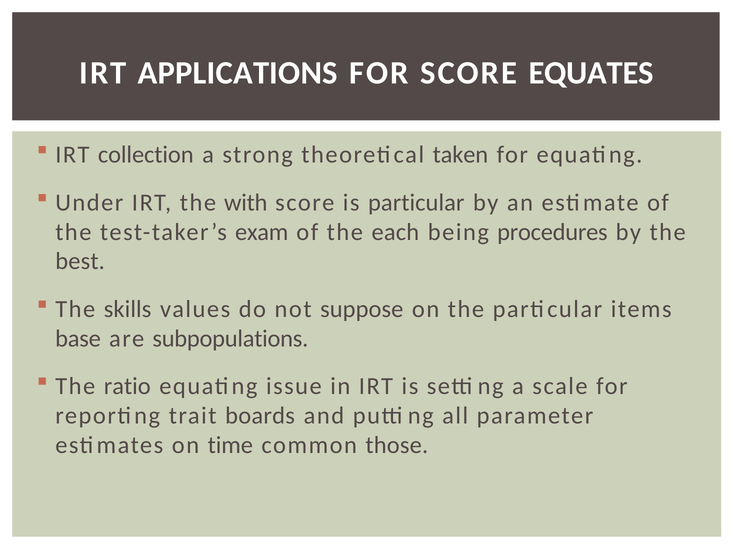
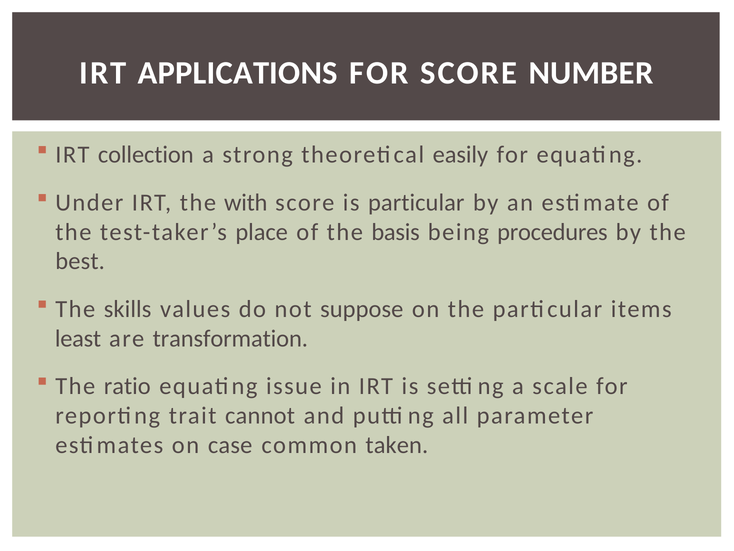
EQUATES: EQUATES -> NUMBER
taken: taken -> easily
exam: exam -> place
each: each -> basis
base: base -> least
subpopulations: subpopulations -> transformation
boards: boards -> cannot
time: time -> case
those: those -> taken
